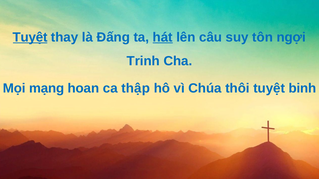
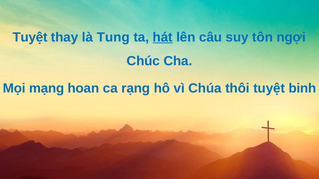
Tuyệt at (30, 37) underline: present -> none
Đấng: Đấng -> Tung
Trinh: Trinh -> Chúc
thập: thập -> rạng
